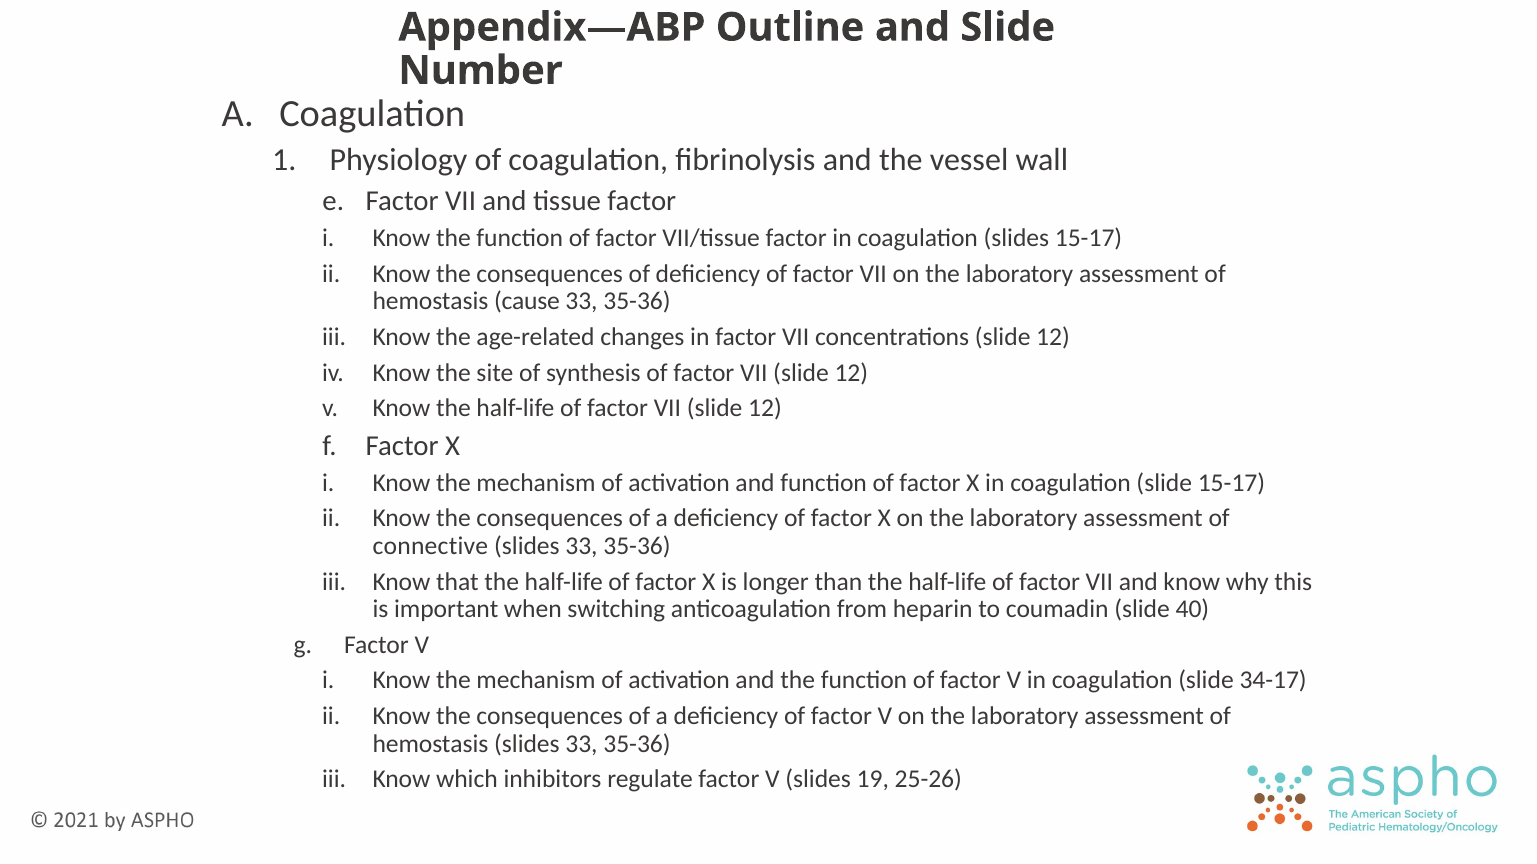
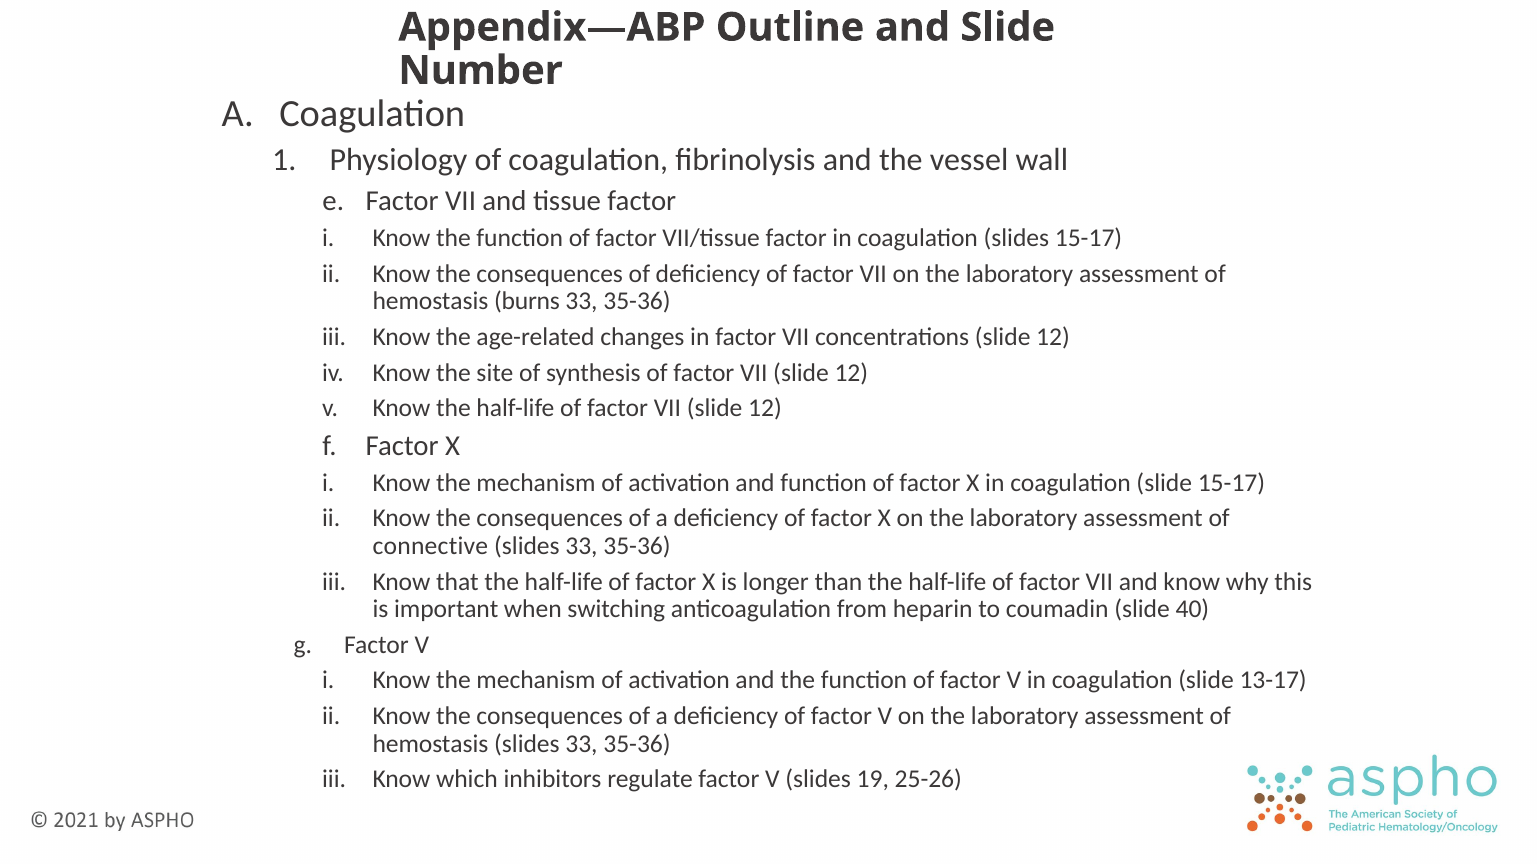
cause: cause -> burns
34-17: 34-17 -> 13-17
